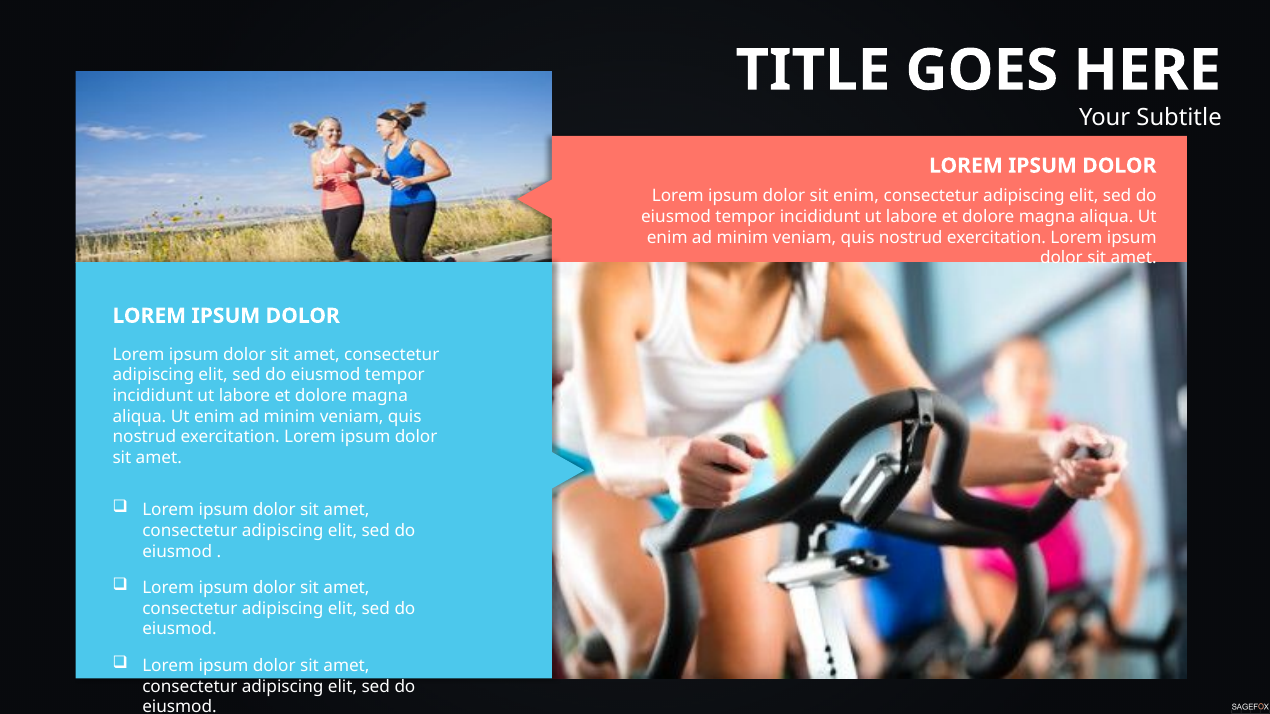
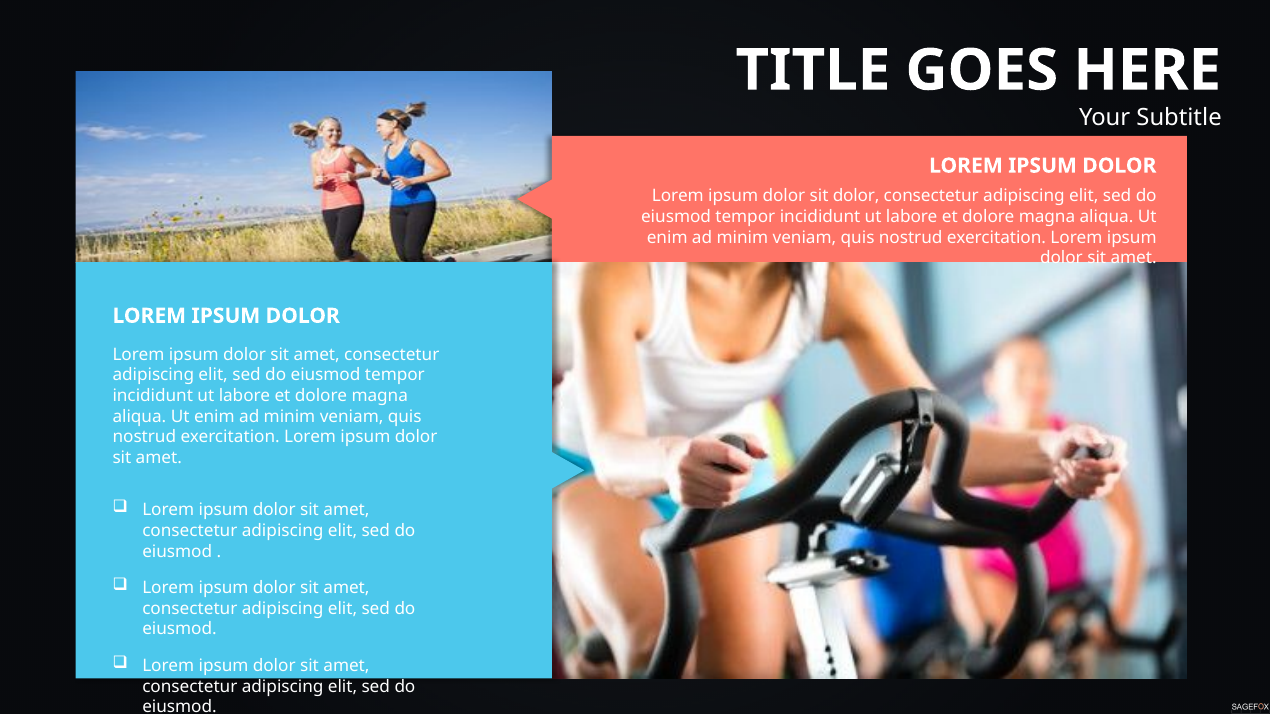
sit enim: enim -> dolor
